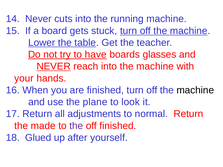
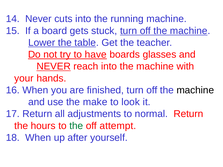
plane: plane -> make
made: made -> hours
the at (76, 126) colour: purple -> green
off finished: finished -> attempt
18 Glued: Glued -> When
